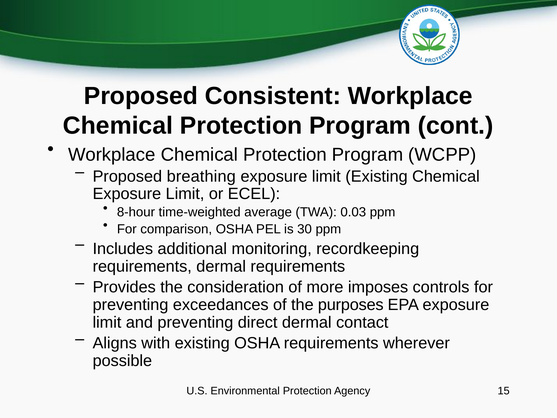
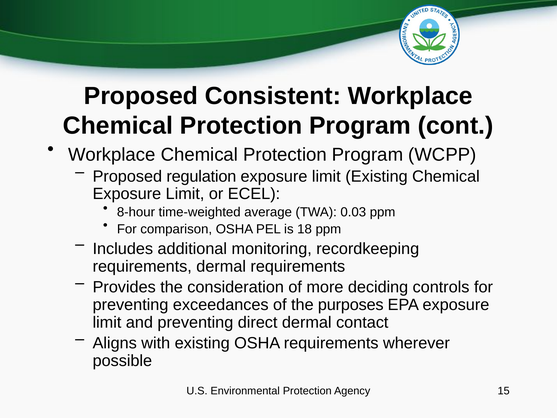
breathing: breathing -> regulation
30: 30 -> 18
imposes: imposes -> deciding
